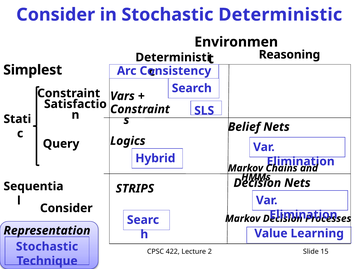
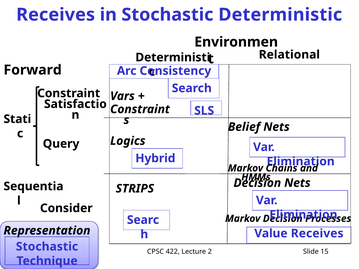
Consider at (56, 15): Consider -> Receives
Reasoning: Reasoning -> Relational
Simplest: Simplest -> Forward
Value Learning: Learning -> Receives
